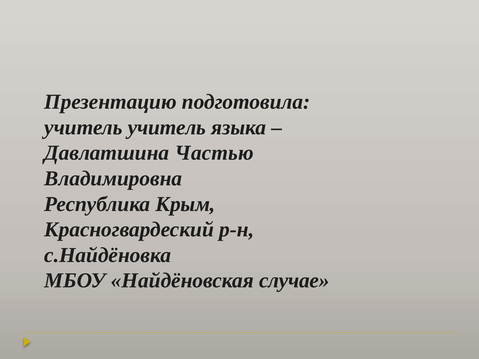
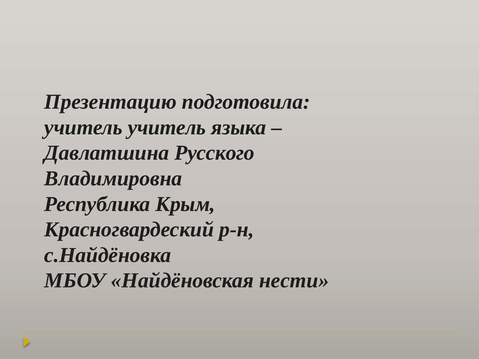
Частью: Частью -> Русского
случае: случае -> нести
